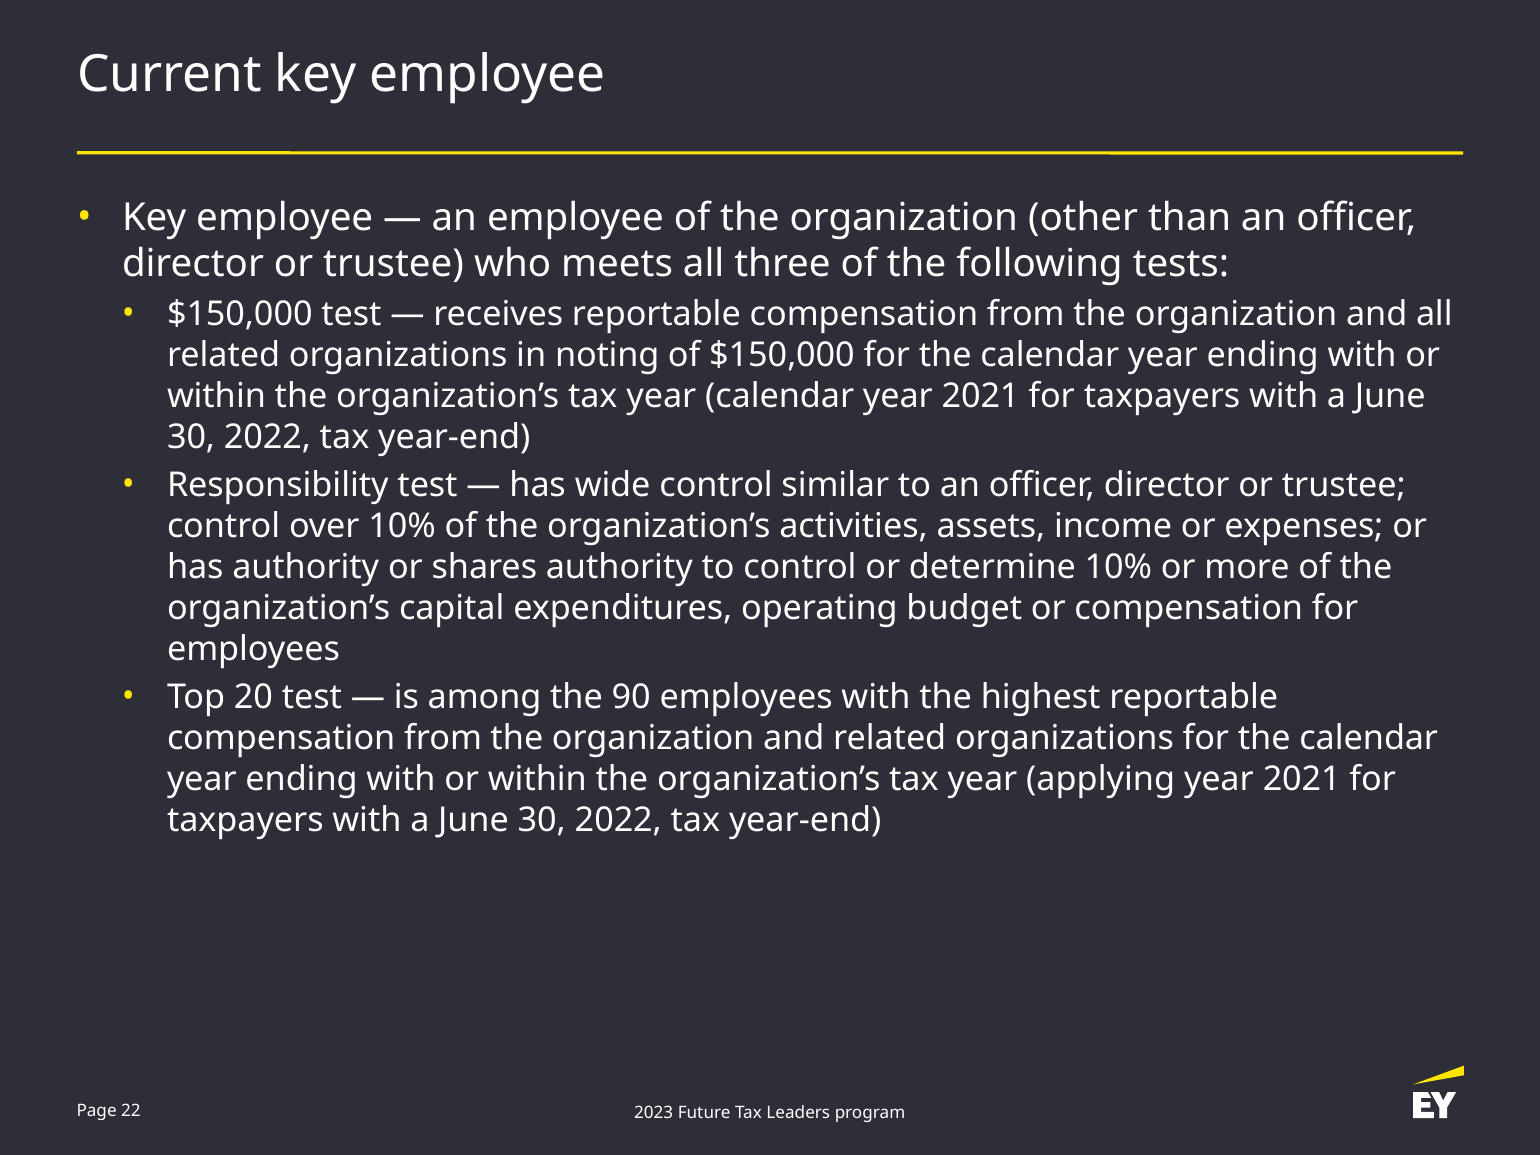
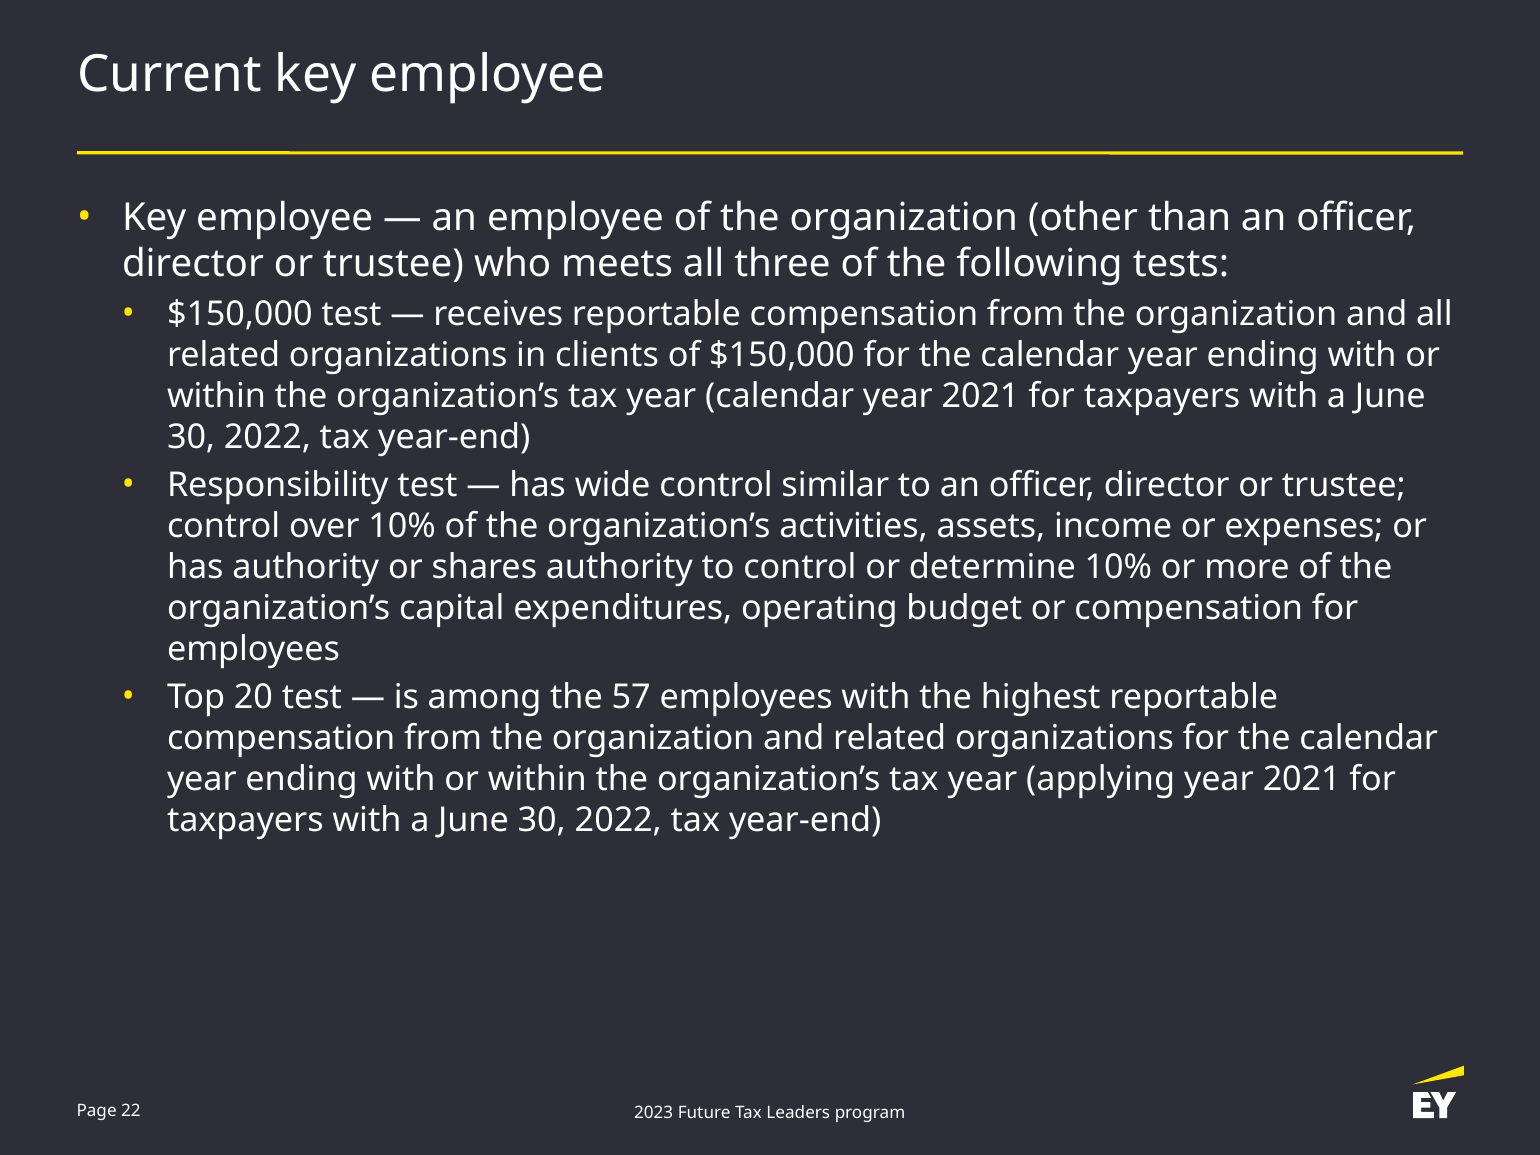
noting: noting -> clients
90: 90 -> 57
